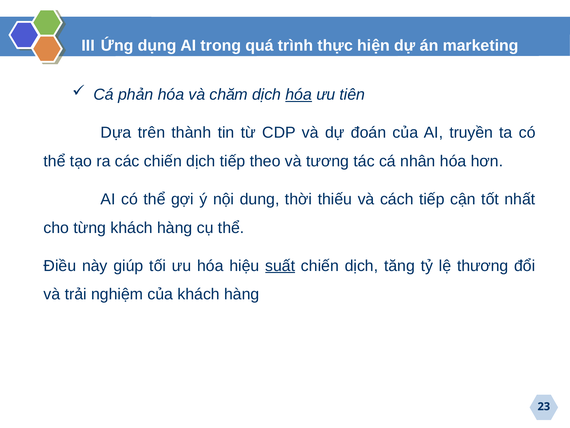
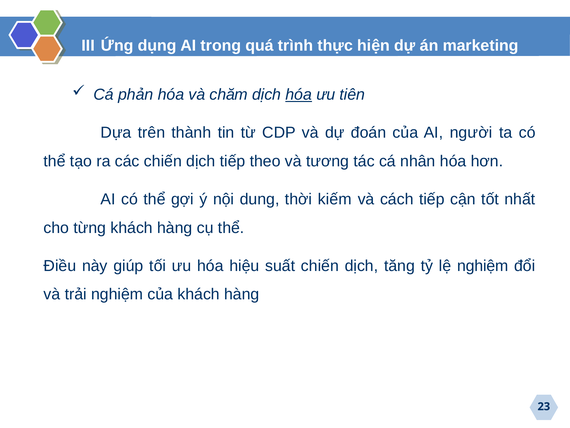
truyền: truyền -> người
thiếu: thiếu -> kiếm
suất underline: present -> none
lệ thương: thương -> nghiệm
